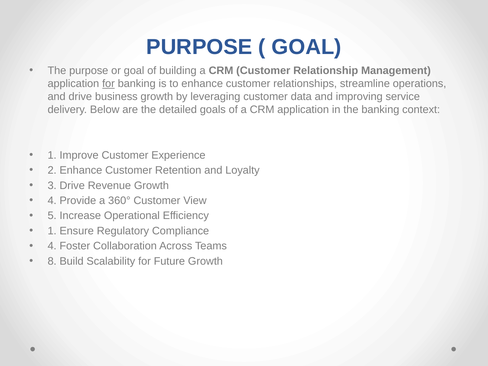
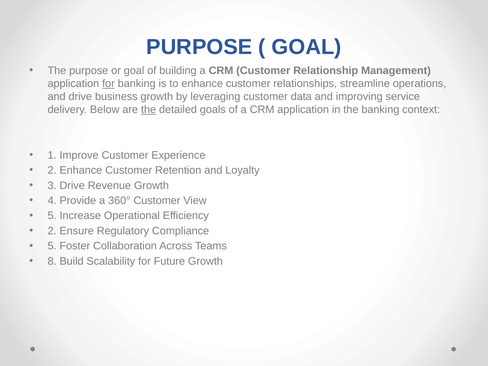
the at (149, 110) underline: none -> present
1 at (52, 231): 1 -> 2
4 at (52, 246): 4 -> 5
